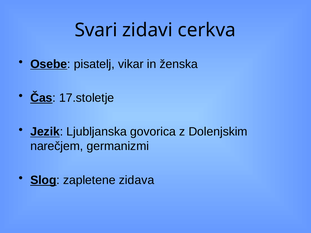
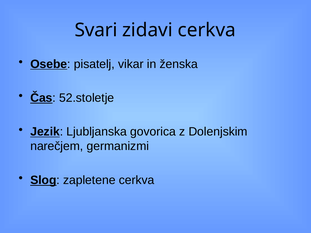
17.stoletje: 17.stoletje -> 52.stoletje
zapletene zidava: zidava -> cerkva
